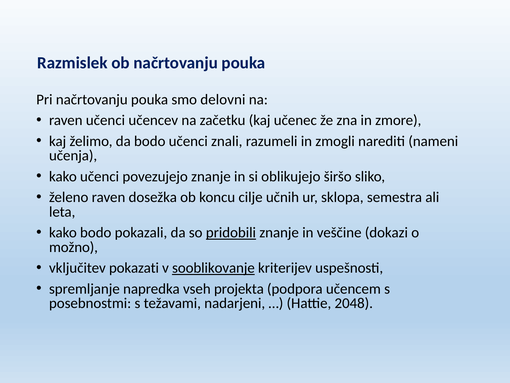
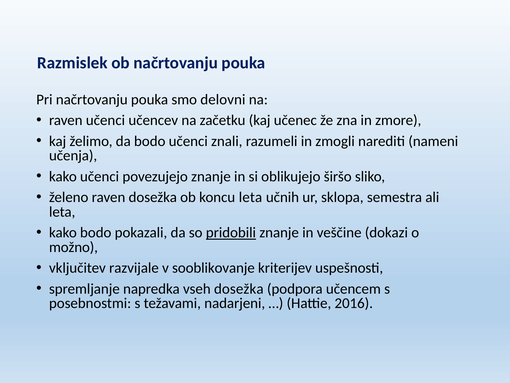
koncu cilje: cilje -> leta
pokazati: pokazati -> razvijale
sooblikovanje underline: present -> none
vseh projekta: projekta -> dosežka
2048: 2048 -> 2016
